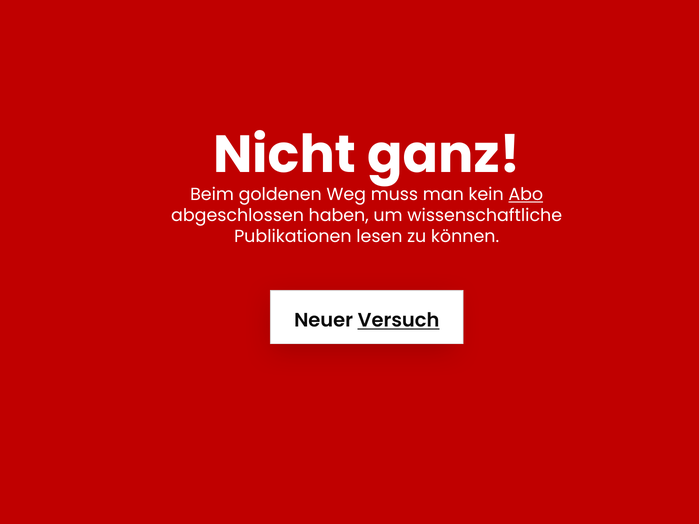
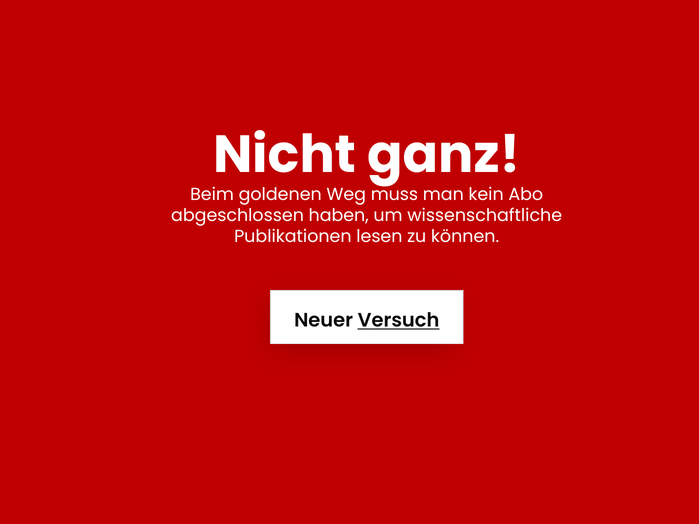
Abo underline: present -> none
